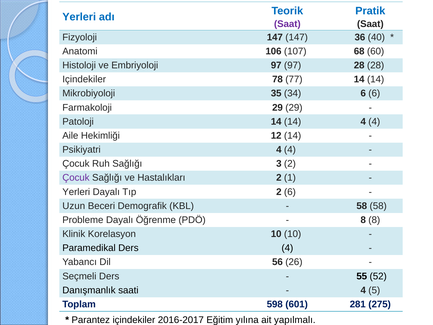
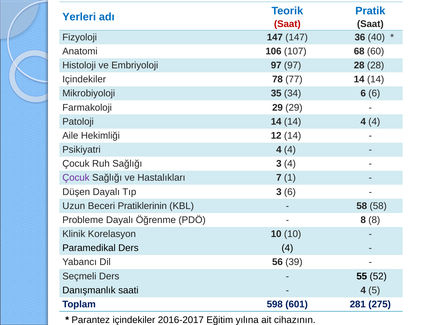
Saat at (287, 24) colour: purple -> red
3 2: 2 -> 4
Hastalıkları 2: 2 -> 7
Yerleri at (76, 192): Yerleri -> Düşen
Tıp 2: 2 -> 3
Demografik: Demografik -> Pratiklerinin
26: 26 -> 39
yapılmalı: yapılmalı -> cihazının
